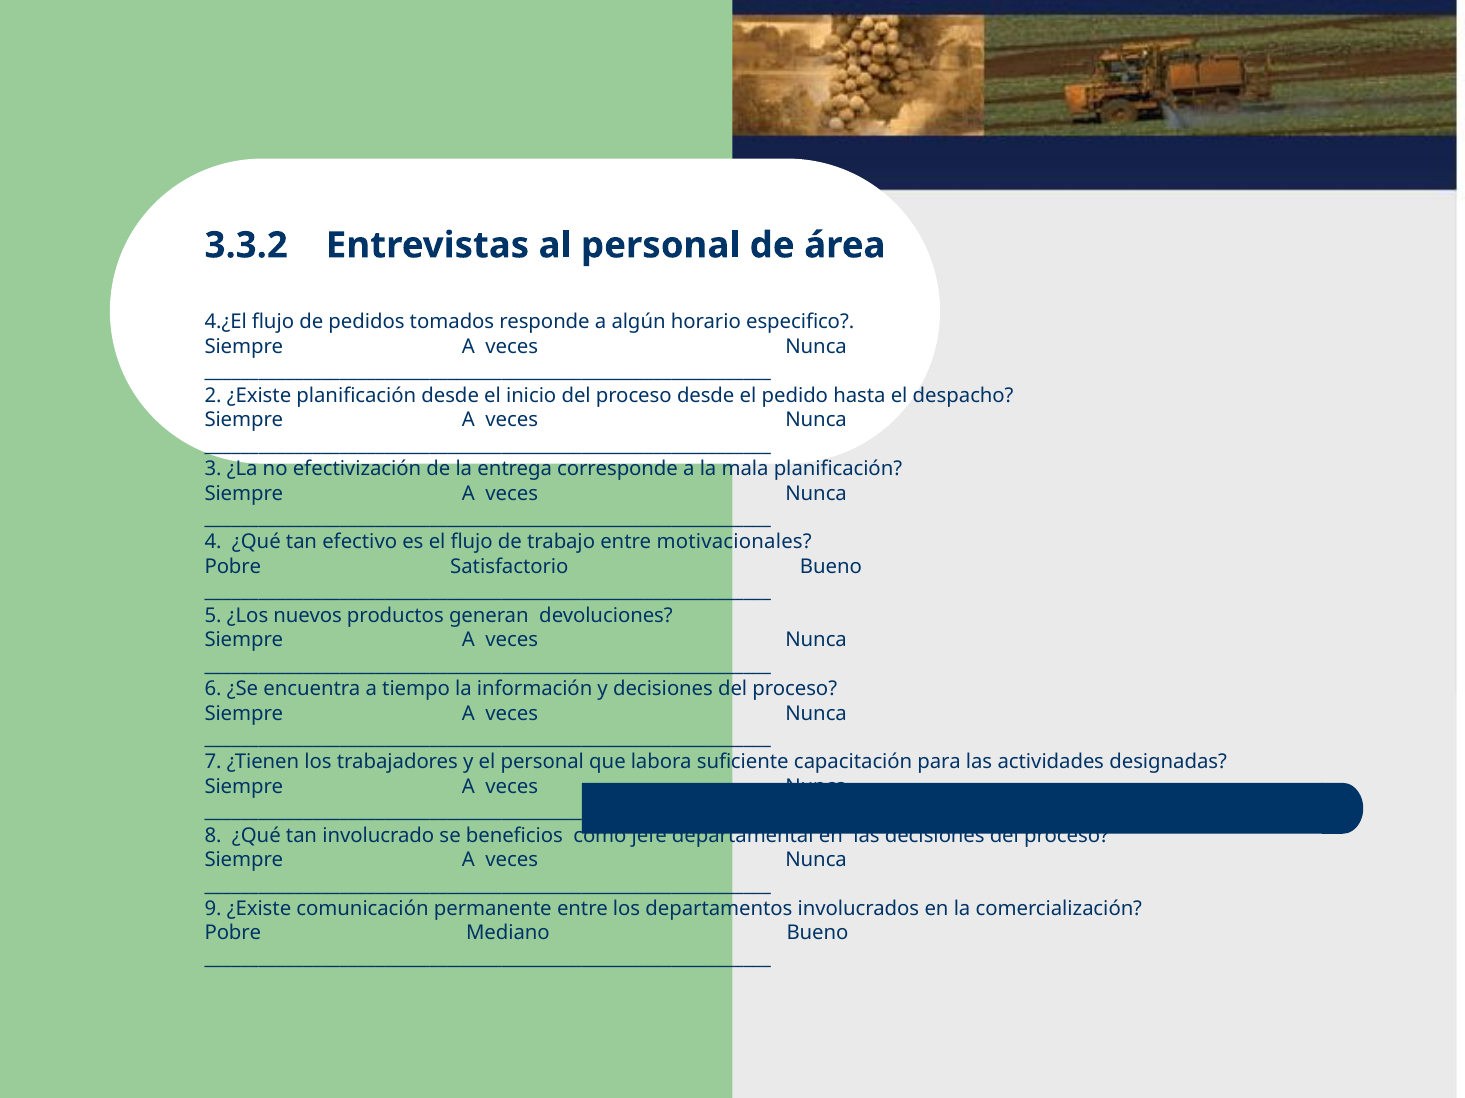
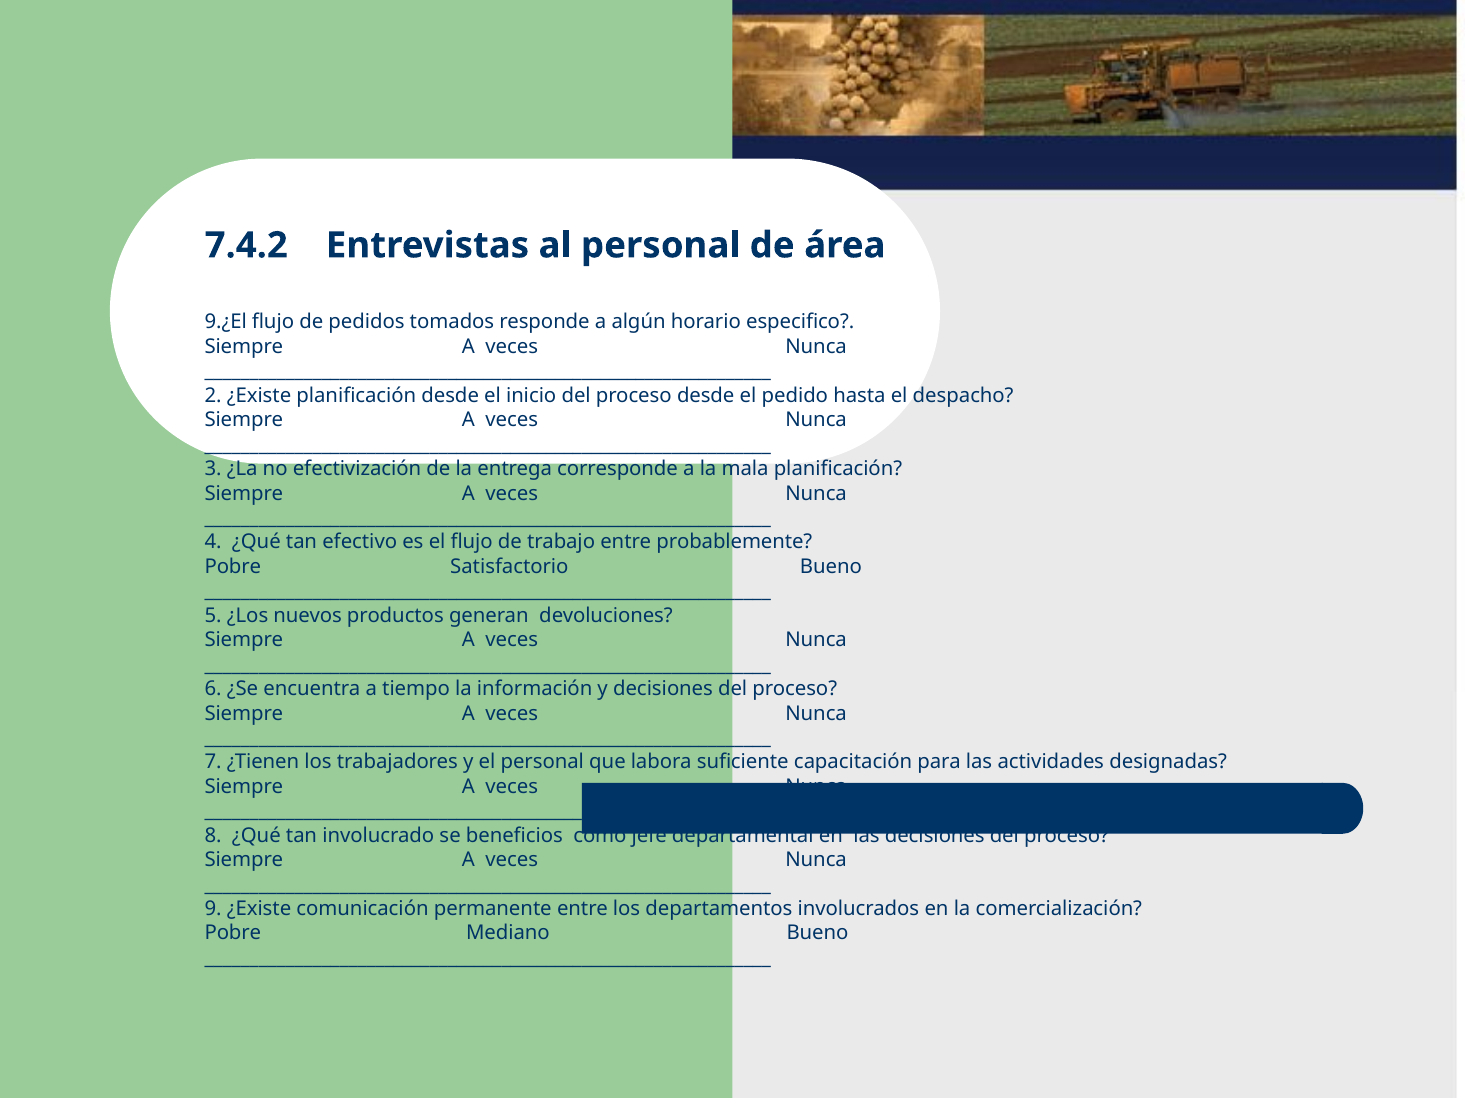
3.3.2: 3.3.2 -> 7.4.2
4.¿El: 4.¿El -> 9.¿El
motivacionales: motivacionales -> probablemente
